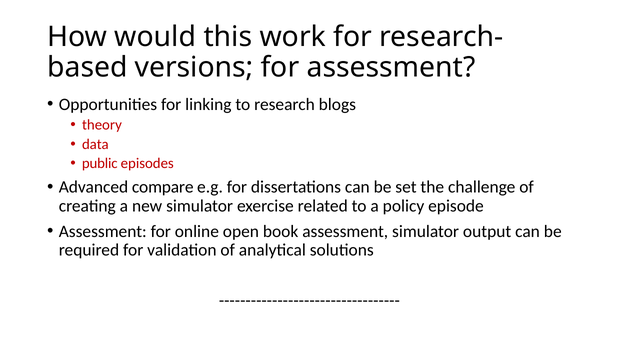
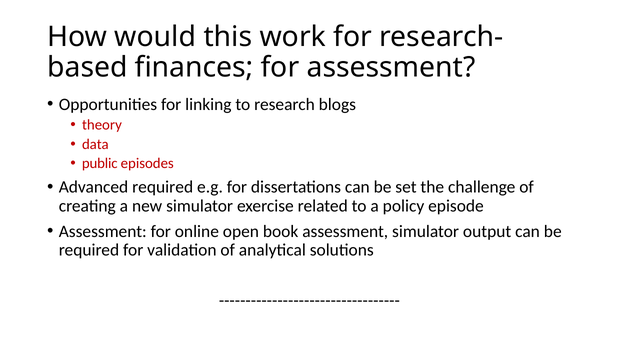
versions: versions -> finances
Advanced compare: compare -> required
